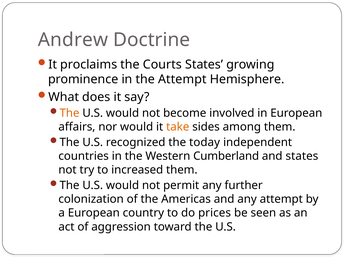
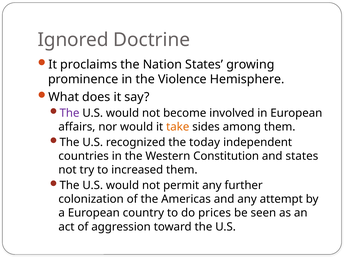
Andrew: Andrew -> Ignored
Courts: Courts -> Nation
the Attempt: Attempt -> Violence
The at (70, 113) colour: orange -> purple
Cumberland: Cumberland -> Constitution
